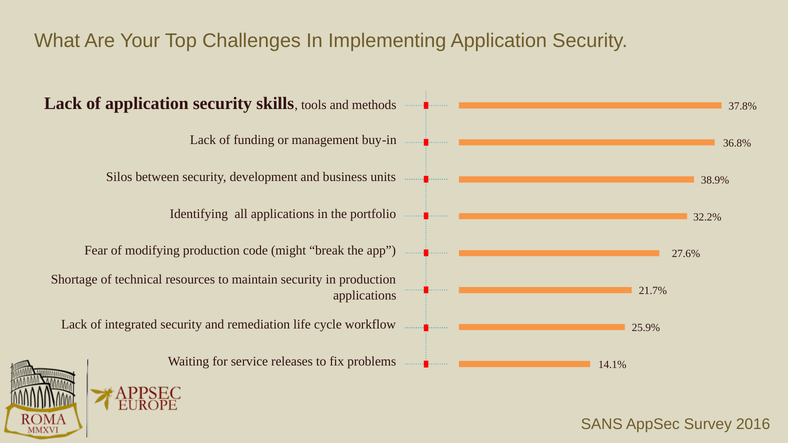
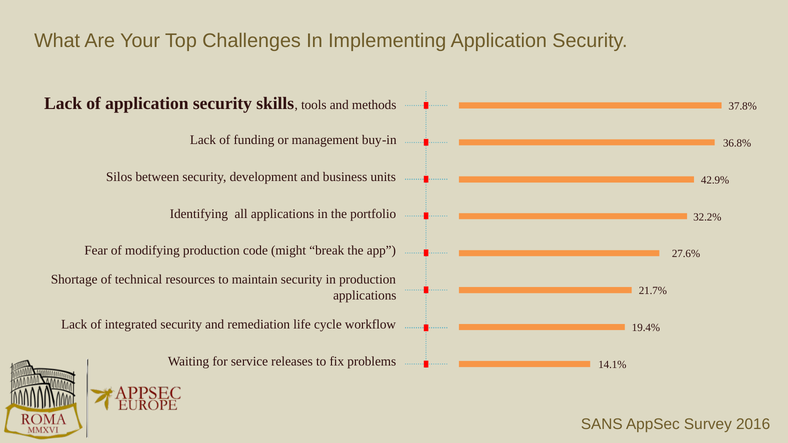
38.9%: 38.9% -> 42.9%
25.9%: 25.9% -> 19.4%
